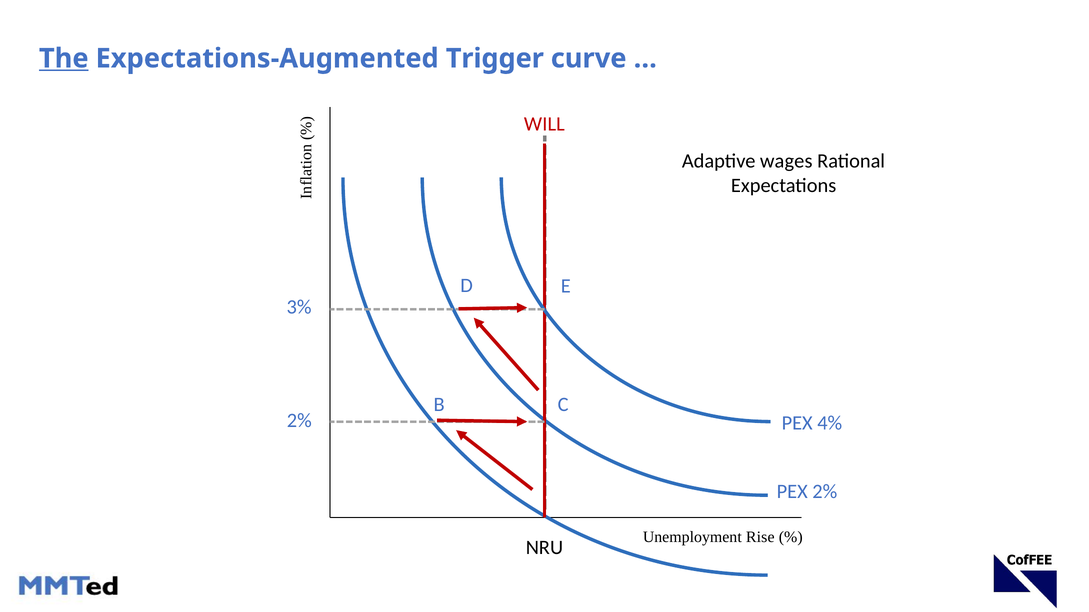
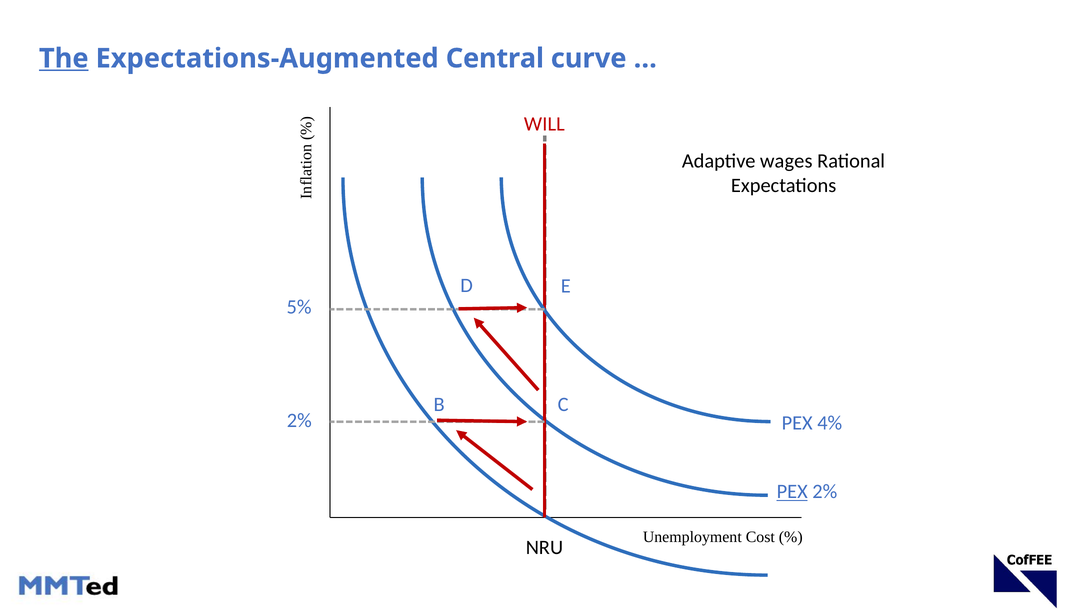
Trigger: Trigger -> Central
3%: 3% -> 5%
PEX at (792, 492) underline: none -> present
Rise: Rise -> Cost
